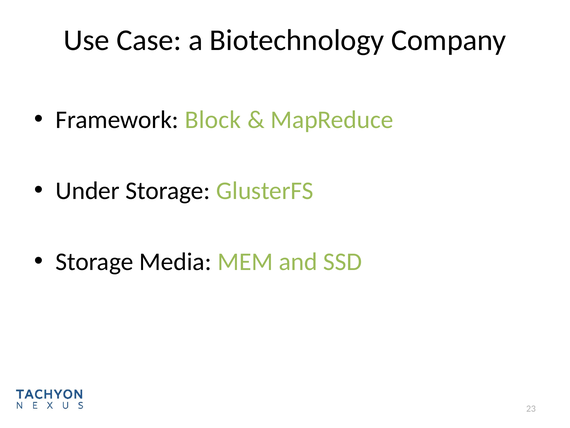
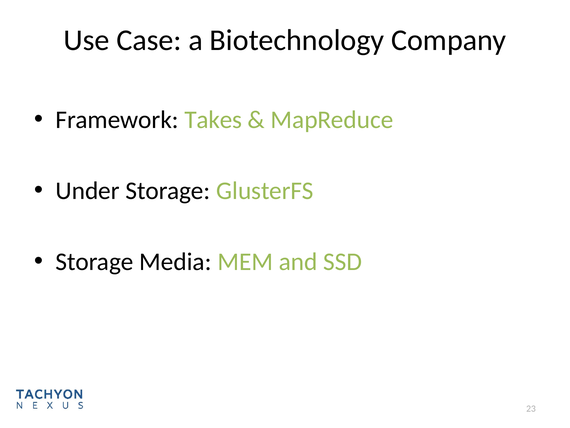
Block: Block -> Takes
